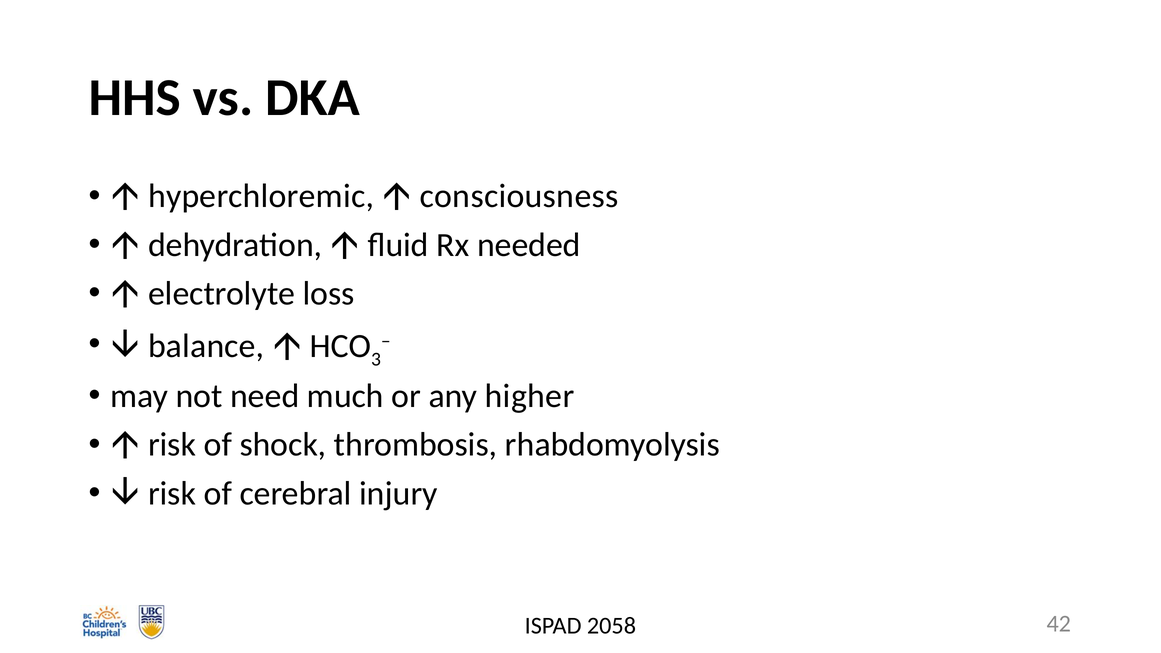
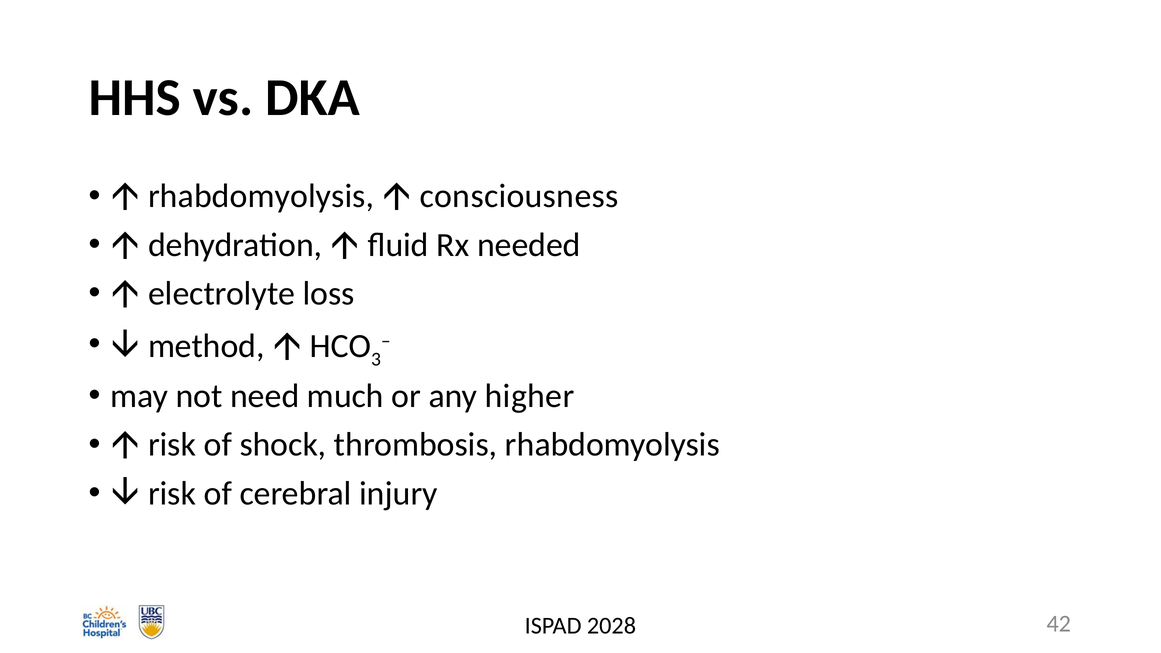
hyperchloremic at (261, 196): hyperchloremic -> rhabdomyolysis
balance: balance -> method
2058: 2058 -> 2028
